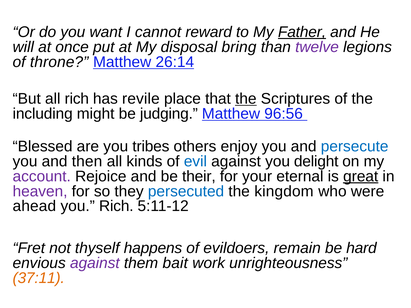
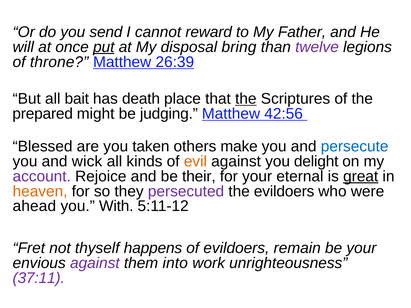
want: want -> send
Father underline: present -> none
put underline: none -> present
26:14: 26:14 -> 26:39
all rich: rich -> bait
revile: revile -> death
including: including -> prepared
96:56: 96:56 -> 42:56
tribes: tribes -> taken
enjoy: enjoy -> make
then: then -> wick
evil colour: blue -> orange
heaven colour: purple -> orange
persecuted colour: blue -> purple
the kingdom: kingdom -> evildoers
you Rich: Rich -> With
be hard: hard -> your
bait: bait -> into
37:11 colour: orange -> purple
